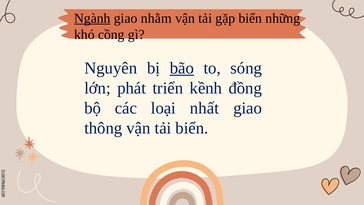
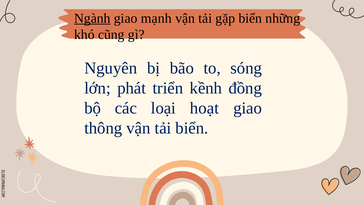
nhằm: nhằm -> mạnh
cồng: cồng -> cũng
bão underline: present -> none
nhất: nhất -> hoạt
